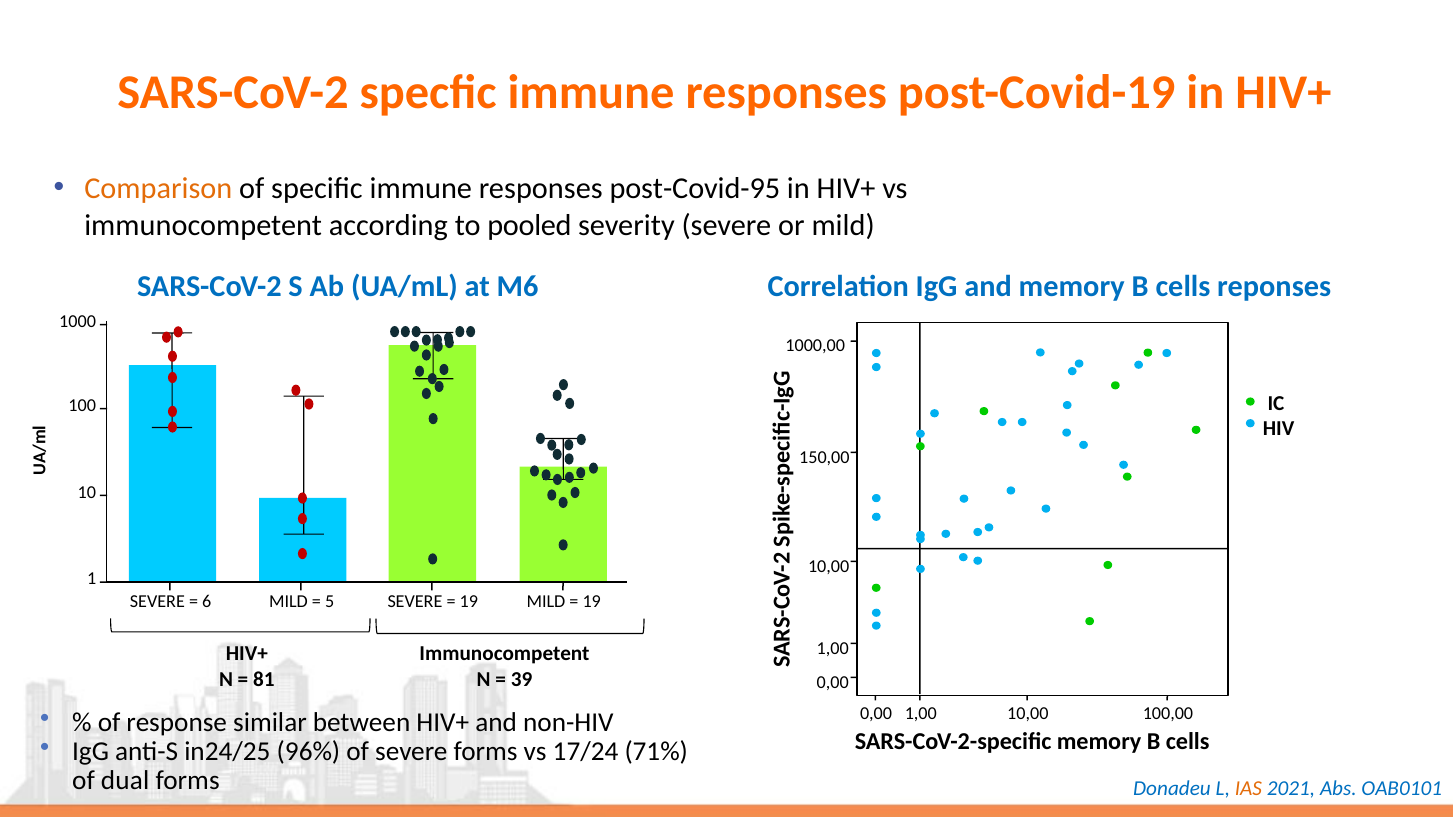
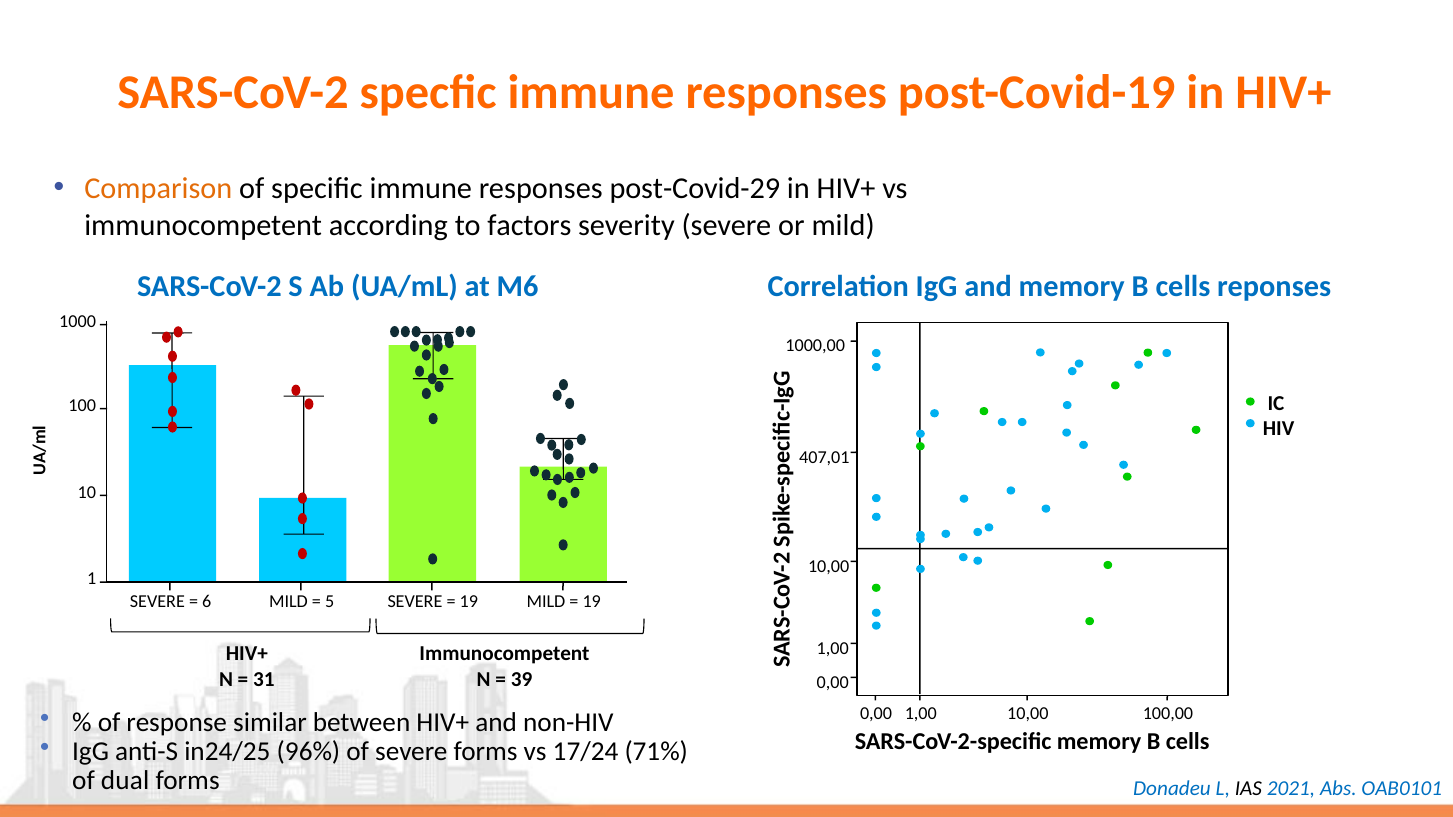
post-Covid-95: post-Covid-95 -> post-Covid-29
pooled: pooled -> factors
150,00: 150,00 -> 407,01
81: 81 -> 31
IAS colour: orange -> black
